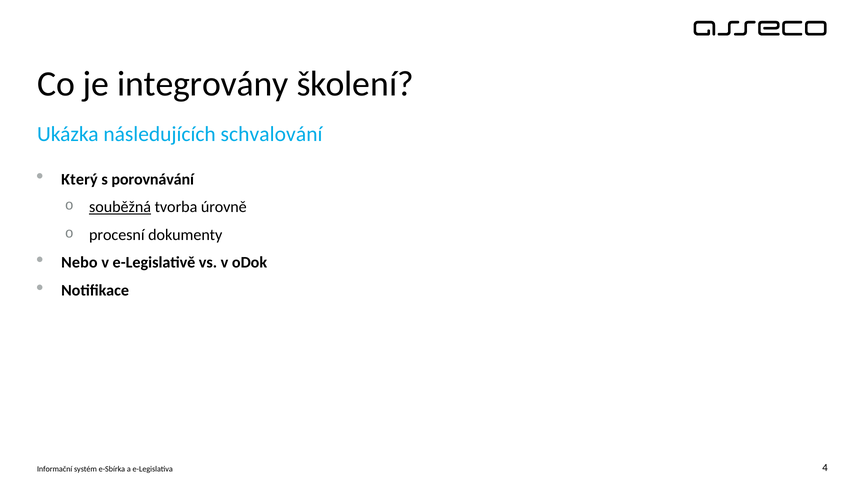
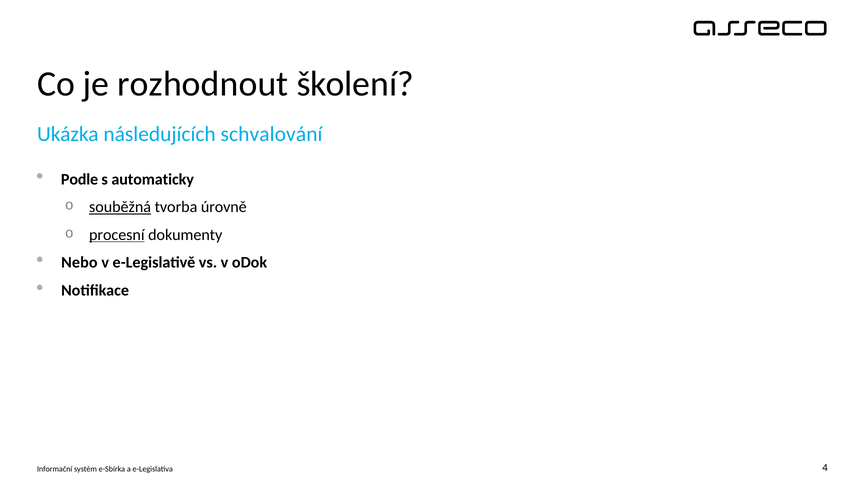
integrovány: integrovány -> rozhodnout
Který: Který -> Podle
porovnávání: porovnávání -> automaticky
procesní underline: none -> present
